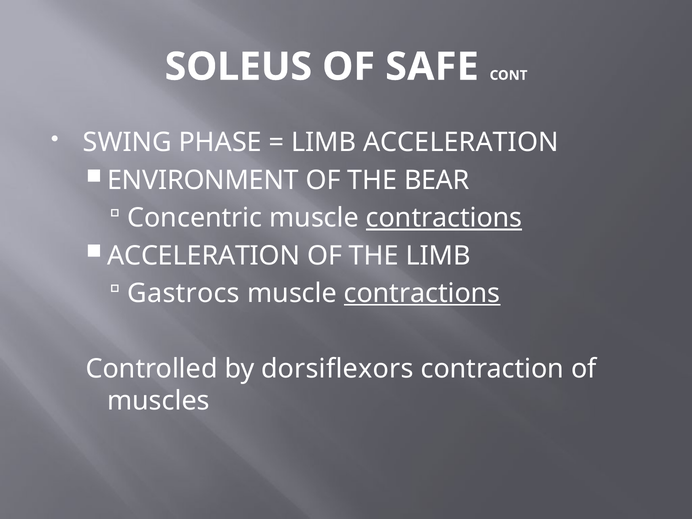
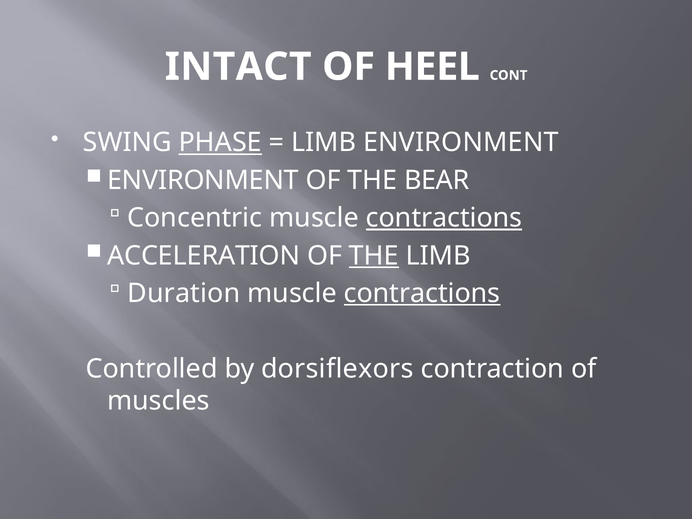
SOLEUS: SOLEUS -> INTACT
SAFE: SAFE -> HEEL
PHASE underline: none -> present
LIMB ACCELERATION: ACCELERATION -> ENVIRONMENT
THE at (374, 256) underline: none -> present
Gastrocs: Gastrocs -> Duration
